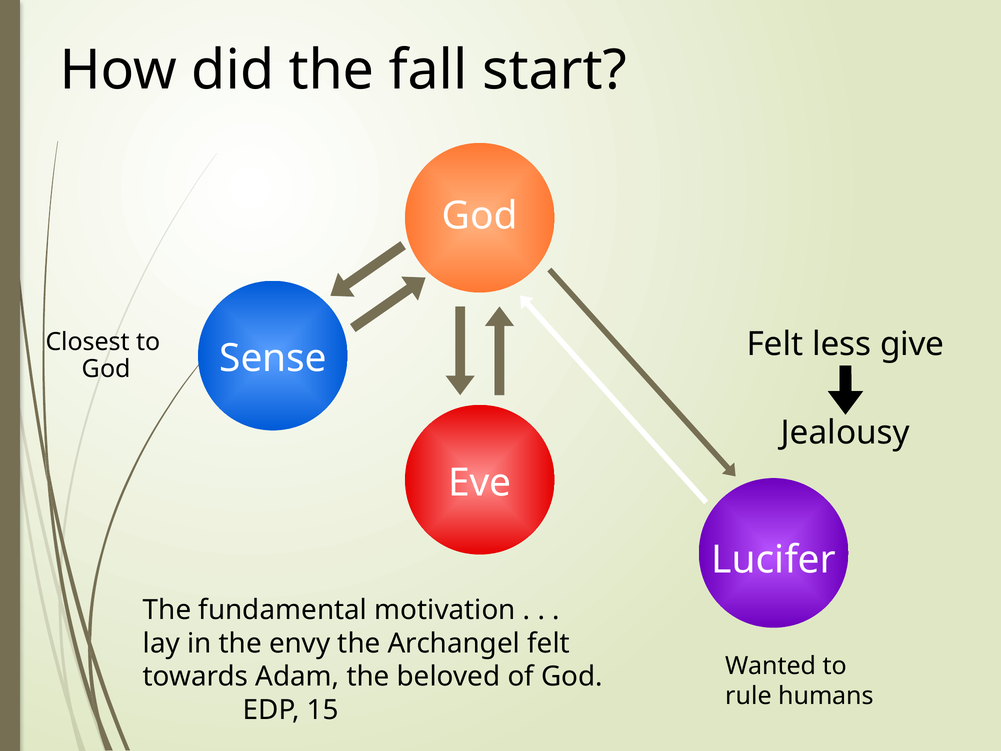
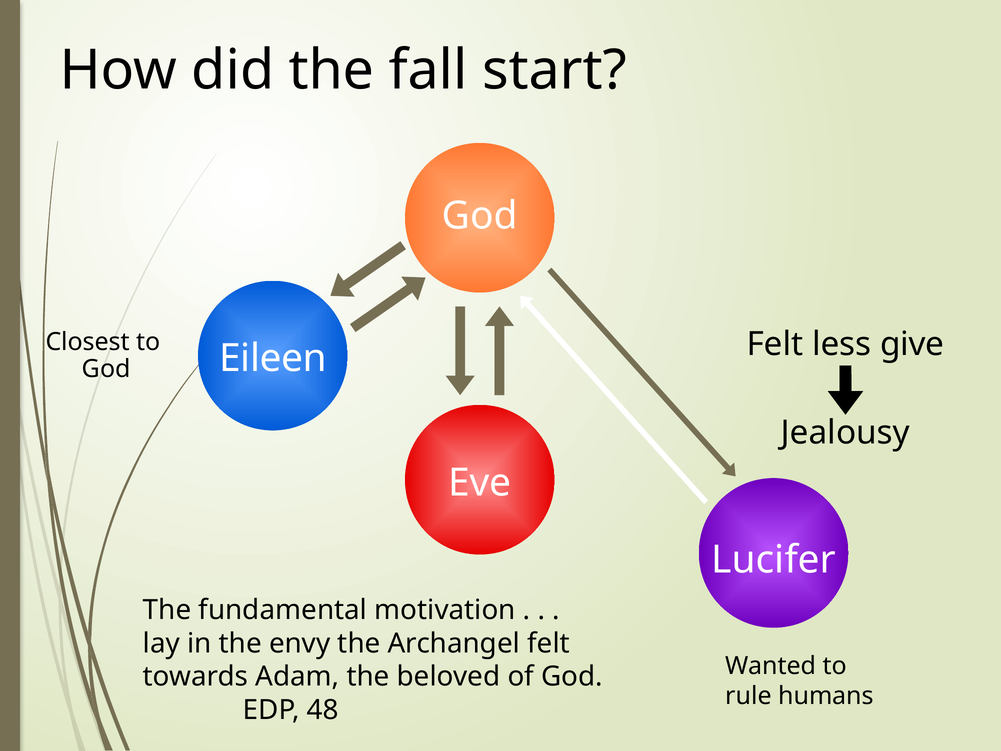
Sense: Sense -> Eileen
15: 15 -> 48
